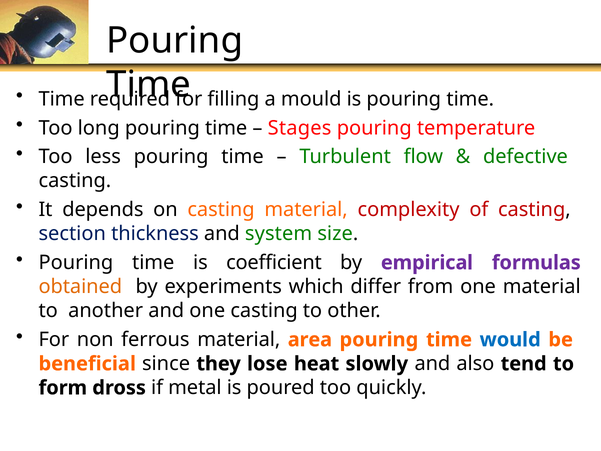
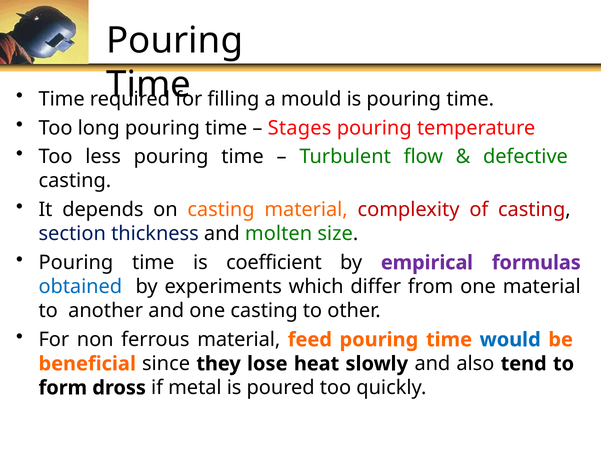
system: system -> molten
obtained colour: orange -> blue
area: area -> feed
